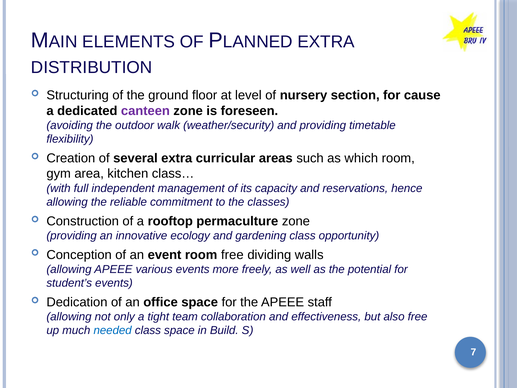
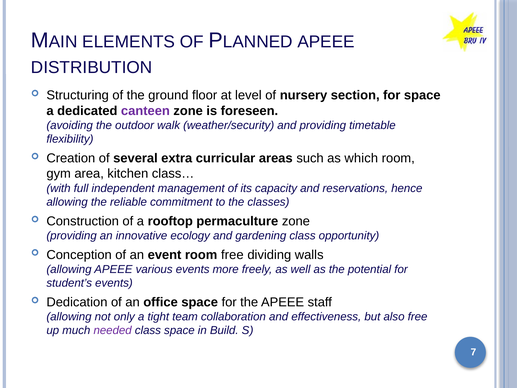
EXTRA at (326, 42): EXTRA -> APEEE
for cause: cause -> space
needed colour: blue -> purple
